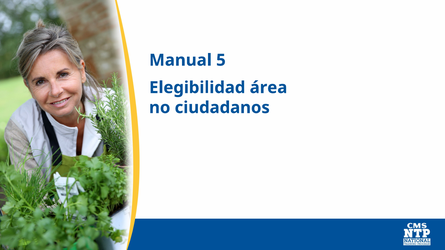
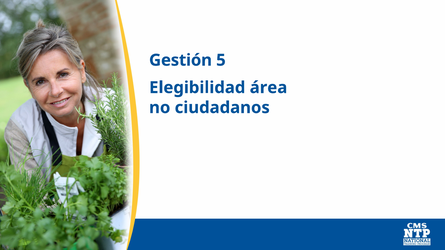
Manual: Manual -> Gestión
